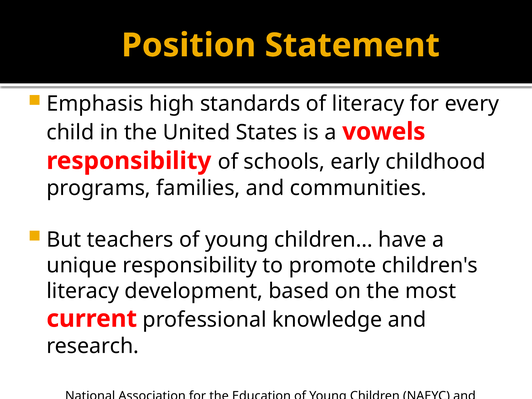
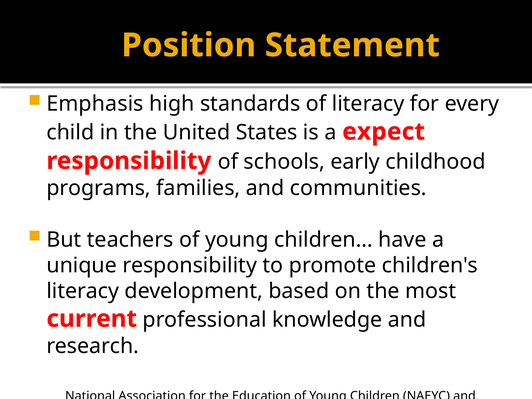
vowels: vowels -> expect
